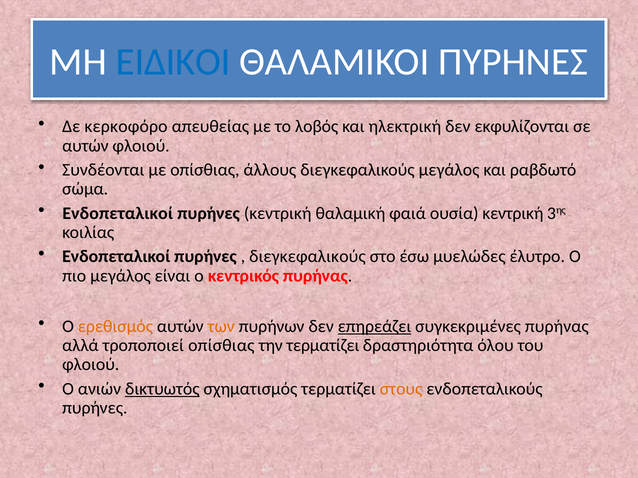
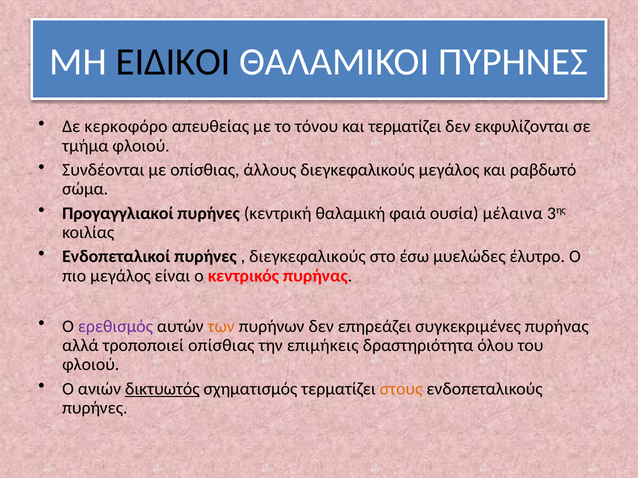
ΕΙΔΙΚΟΙ colour: blue -> black
λοβός: λοβός -> τόνου
και ηλεκτρική: ηλεκτρική -> τερματίζει
αυτών at (85, 146): αυτών -> τμήμα
Ενδοπεταλικοί at (118, 213): Ενδοπεταλικοί -> Προγαγγλιακοί
ουσία κεντρική: κεντρική -> μέλαινα
ερεθισμός colour: orange -> purple
επηρεάζει underline: present -> none
την τερματίζει: τερματίζει -> επιμήκεις
